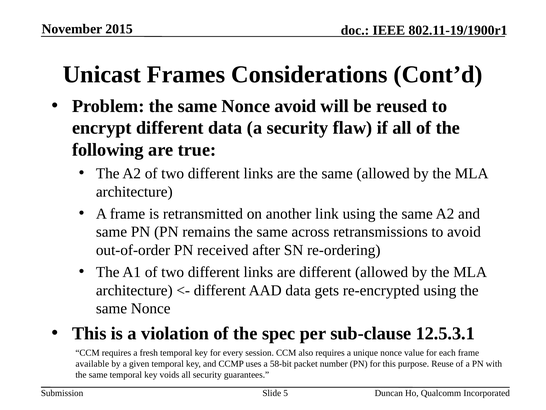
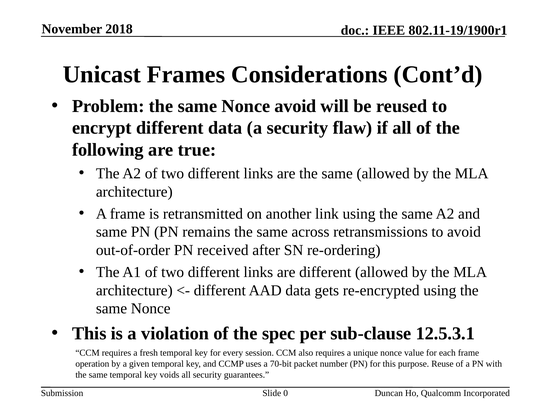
2015: 2015 -> 2018
available: available -> operation
58-bit: 58-bit -> 70-bit
5: 5 -> 0
